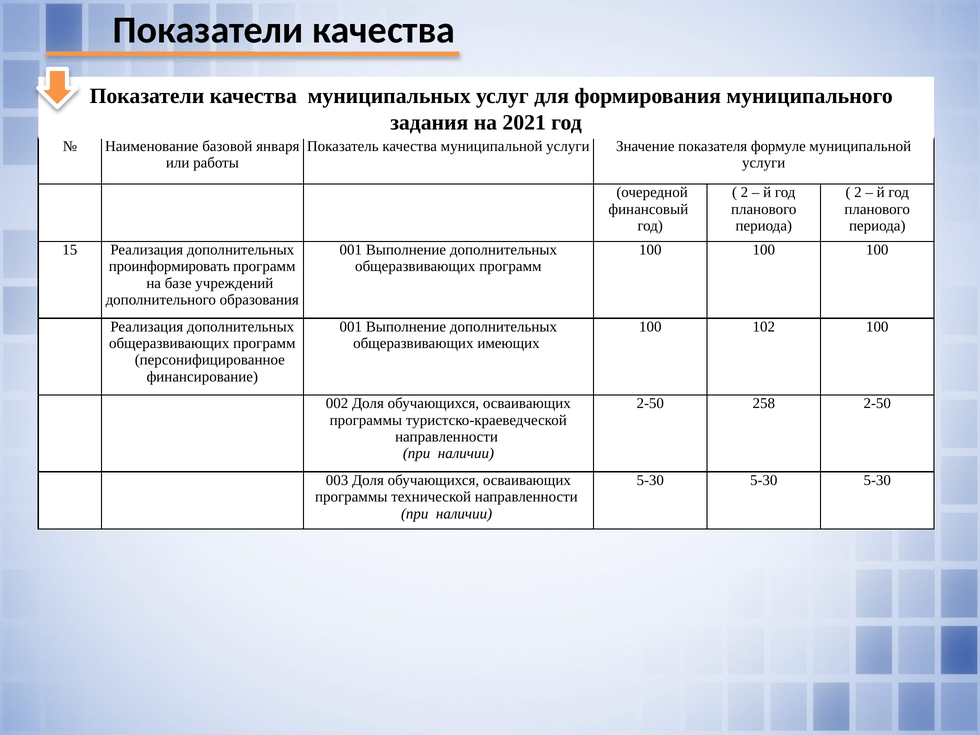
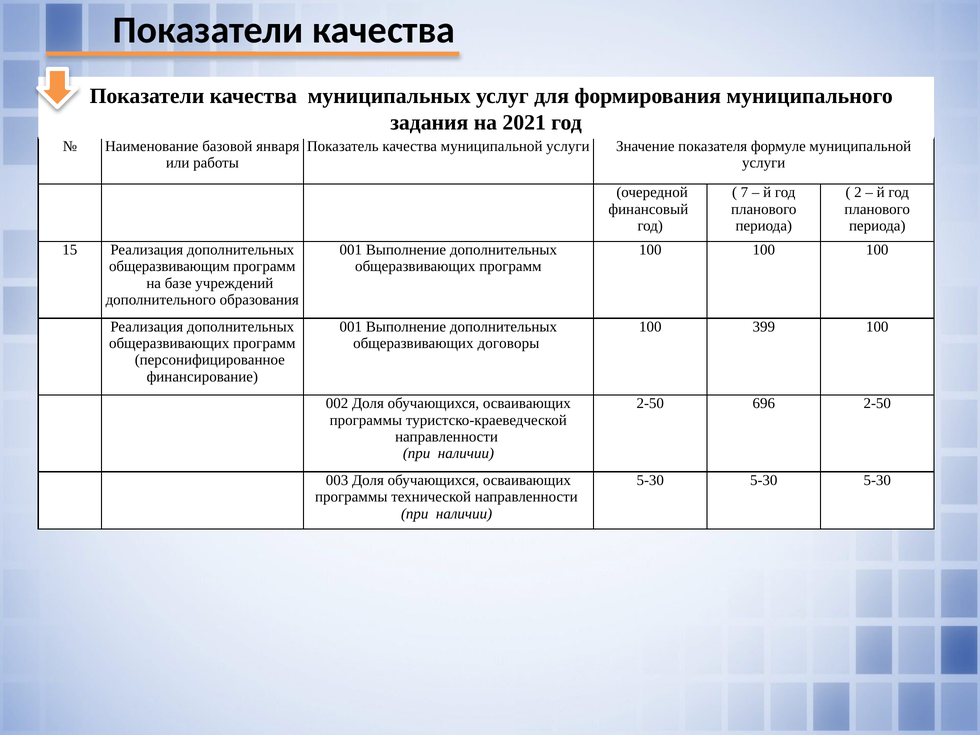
2 at (744, 193): 2 -> 7
проинформировать: проинформировать -> общеразвивающим
102: 102 -> 399
имеющих: имеющих -> договоры
258: 258 -> 696
